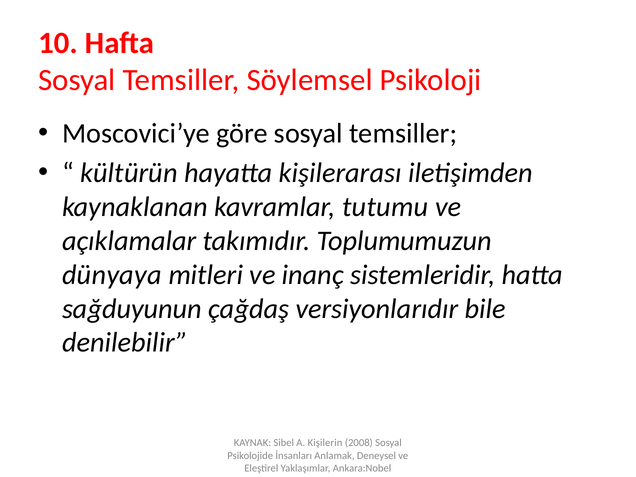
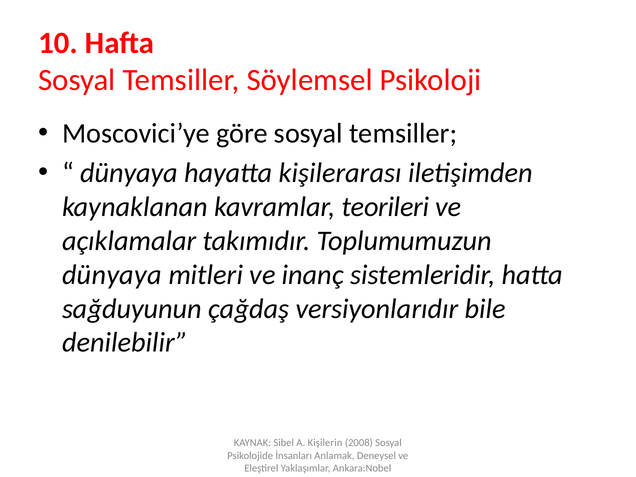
kültürün at (129, 173): kültürün -> dünyaya
tutumu: tutumu -> teorileri
